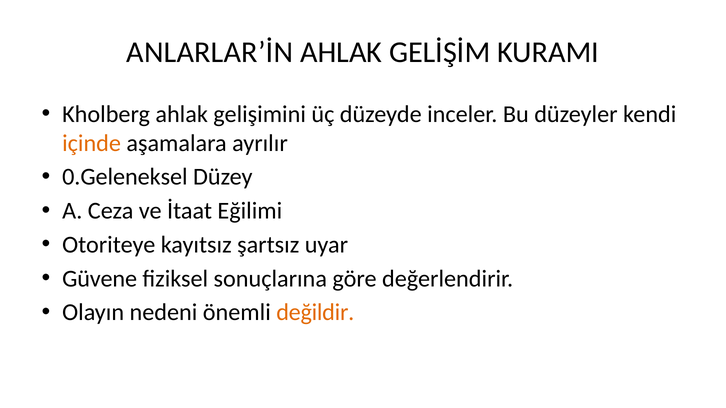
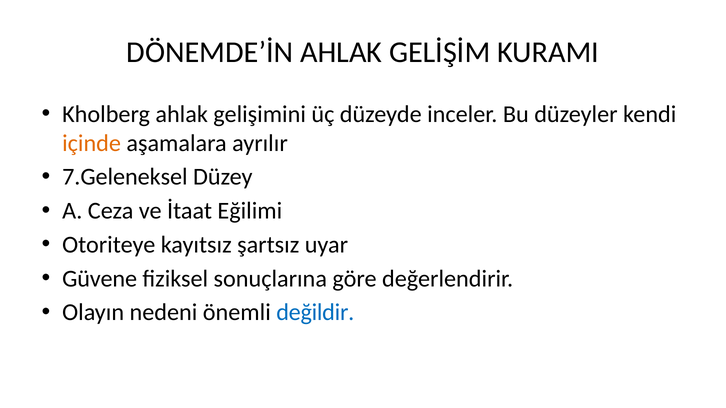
ANLARLAR’İN: ANLARLAR’İN -> DÖNEMDE’İN
0.Geleneksel: 0.Geleneksel -> 7.Geleneksel
değildir colour: orange -> blue
